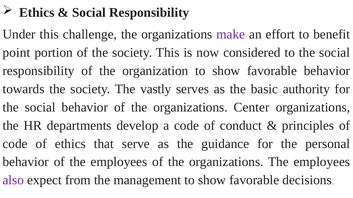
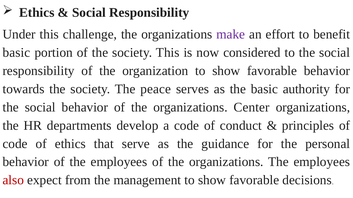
point at (16, 53): point -> basic
vastly: vastly -> peace
also colour: purple -> red
